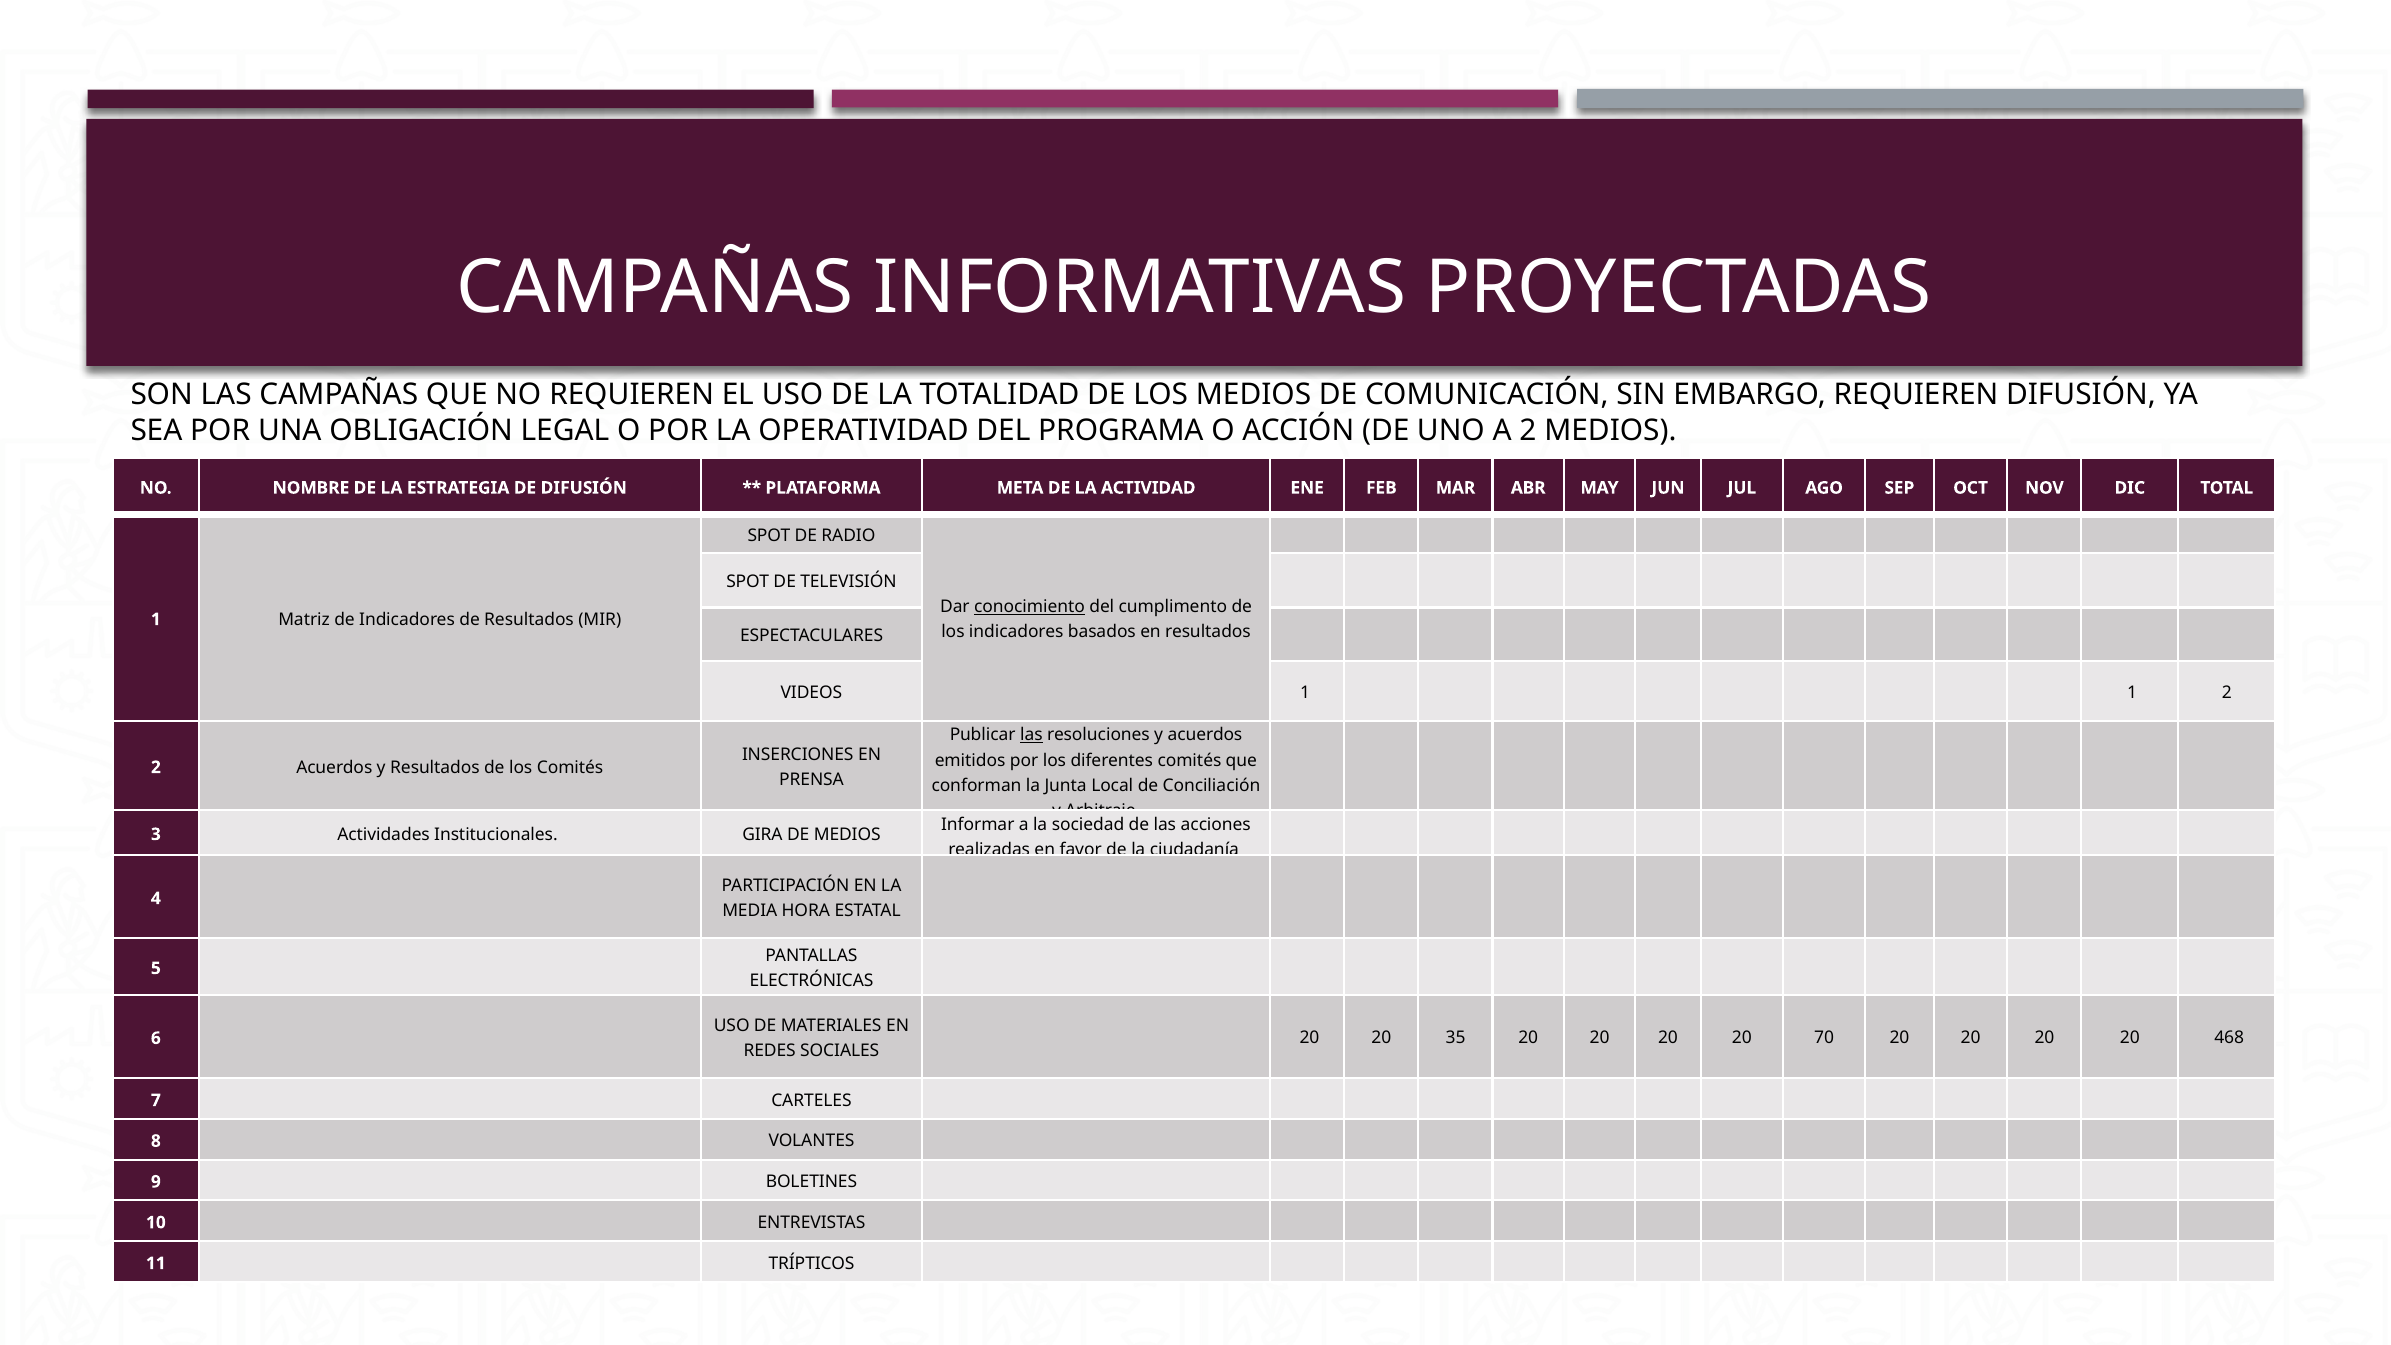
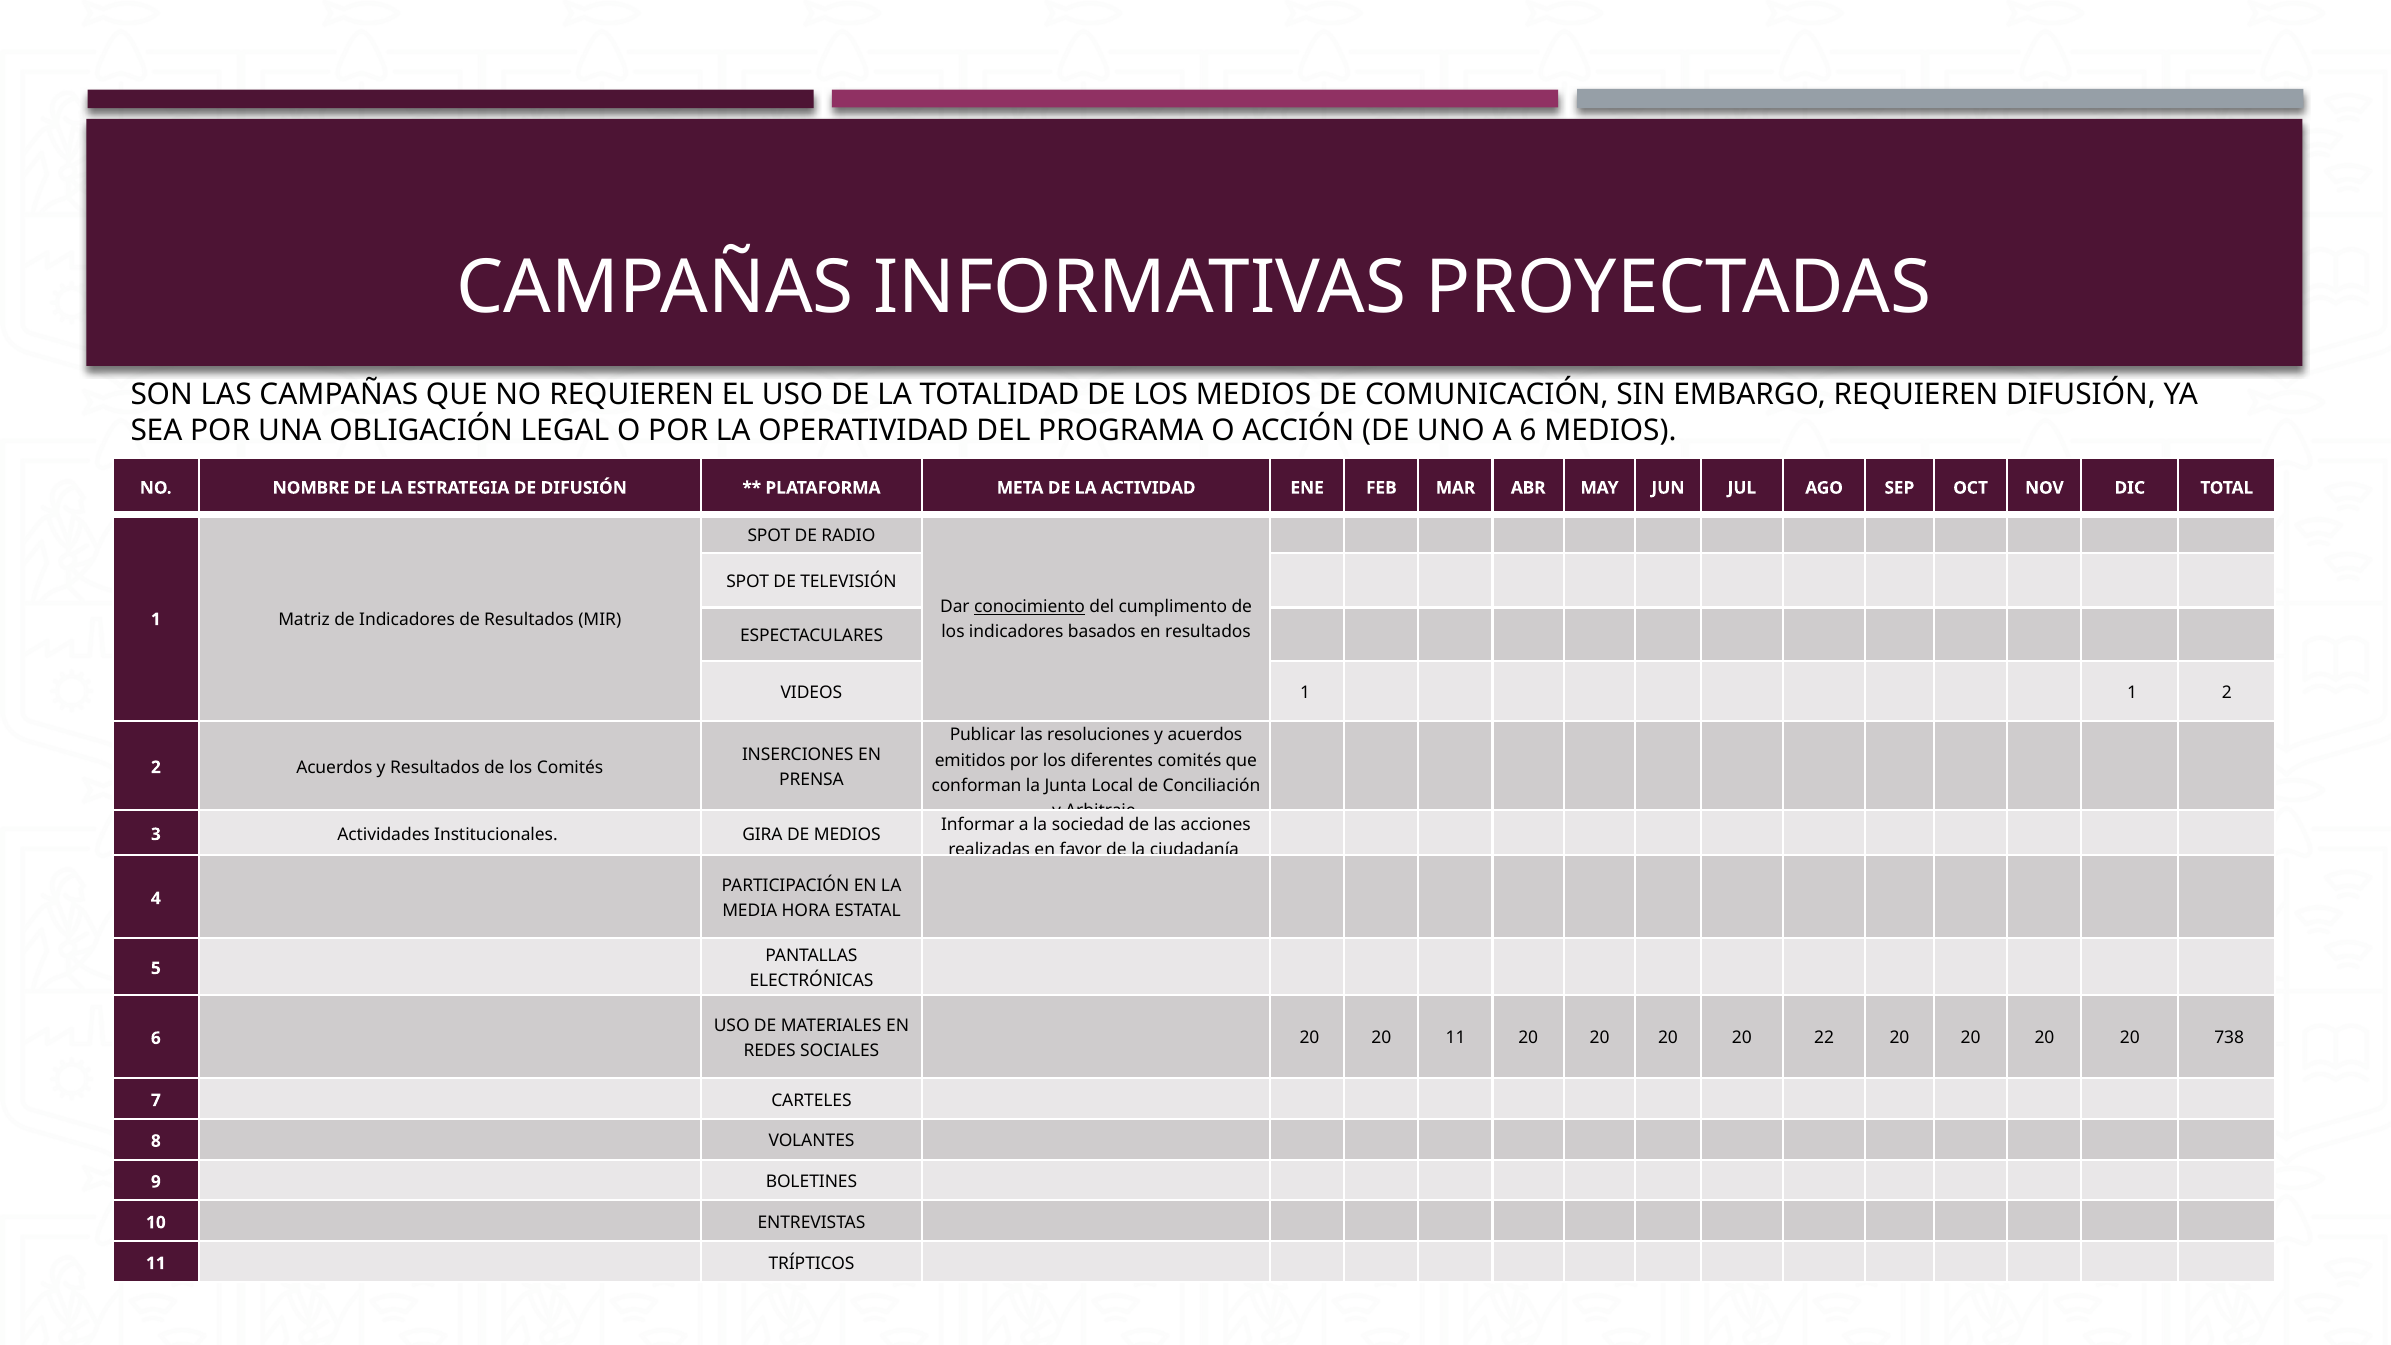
A 2: 2 -> 6
las at (1031, 735) underline: present -> none
20 35: 35 -> 11
70: 70 -> 22
468: 468 -> 738
